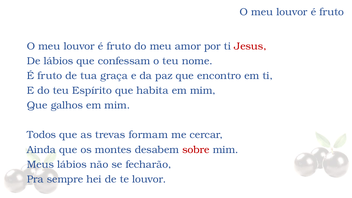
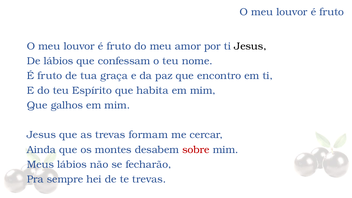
Jesus at (250, 46) colour: red -> black
Todos at (41, 135): Todos -> Jesus
te louvor: louvor -> trevas
